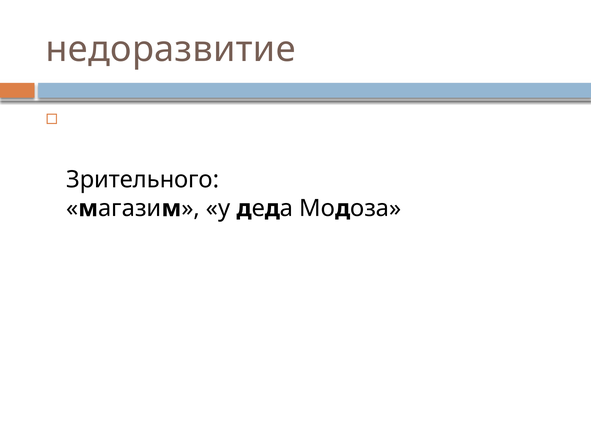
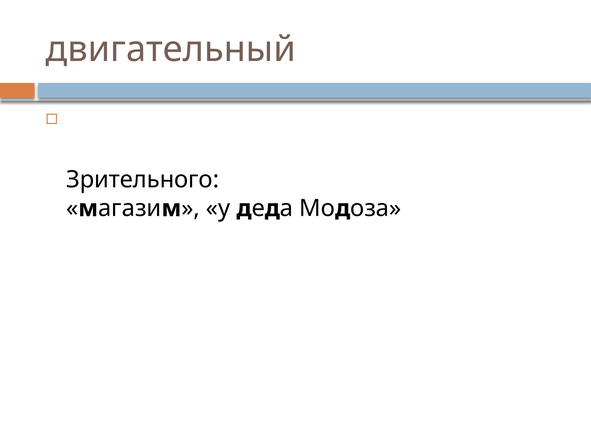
недоразвитие: недоразвитие -> двигательный
